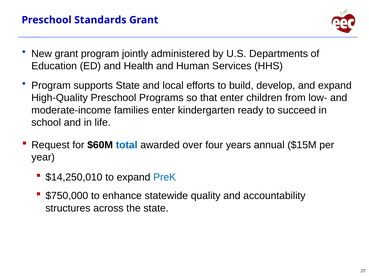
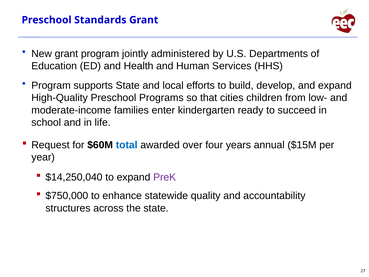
that enter: enter -> cities
$14,250,010: $14,250,010 -> $14,250,040
PreK colour: blue -> purple
